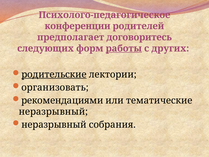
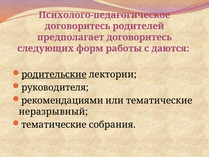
конференции at (78, 26): конференции -> договоритесь
работы underline: present -> none
других: других -> даются
организовать: организовать -> руководителя
неразрывный at (54, 125): неразрывный -> тематические
